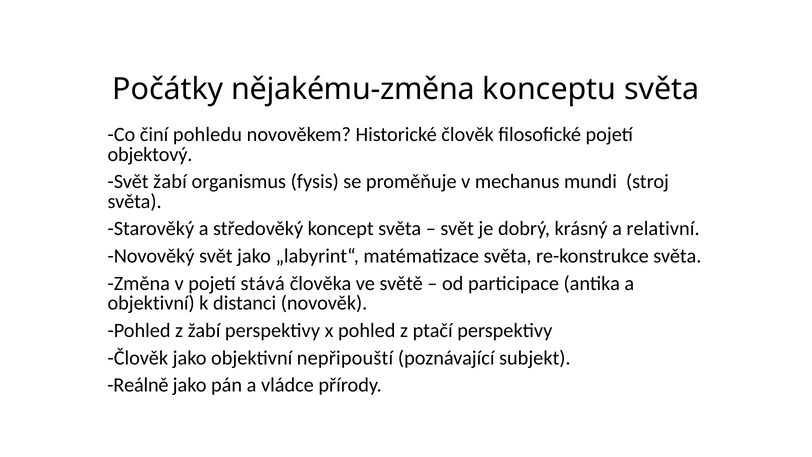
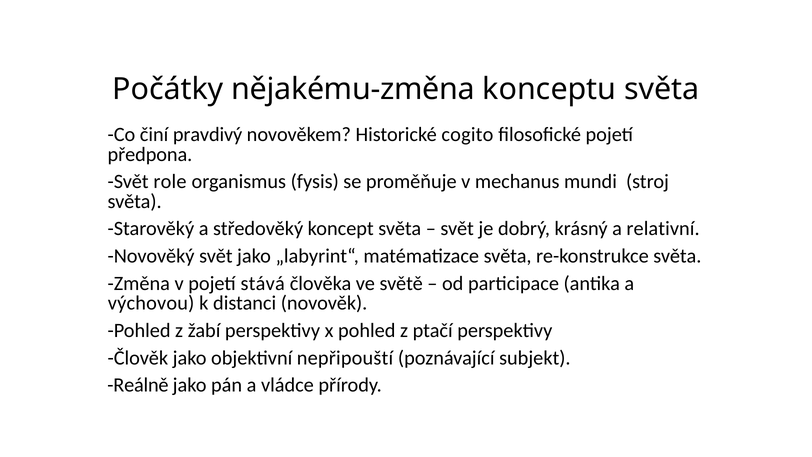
pohledu: pohledu -> pravdivý
Historické člověk: člověk -> cogito
objektový: objektový -> předpona
Svět žabí: žabí -> role
objektivní at (151, 303): objektivní -> výchovou
